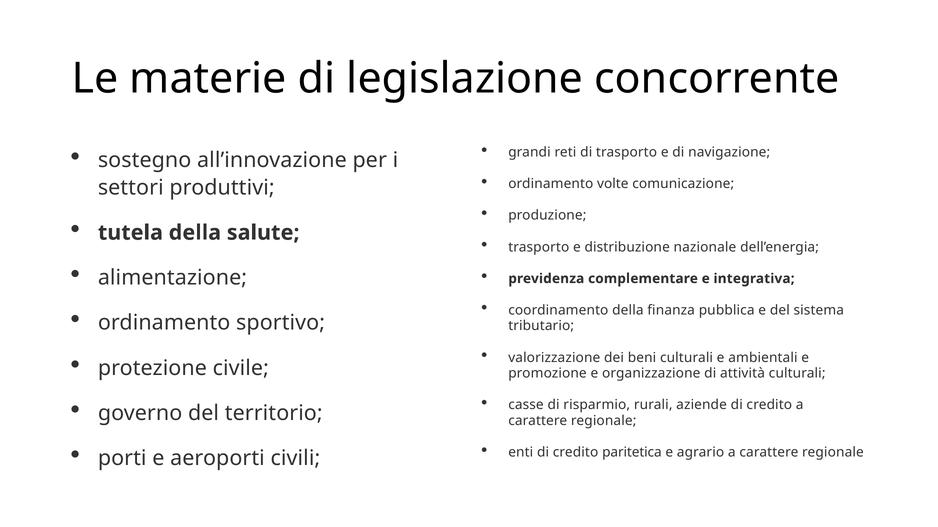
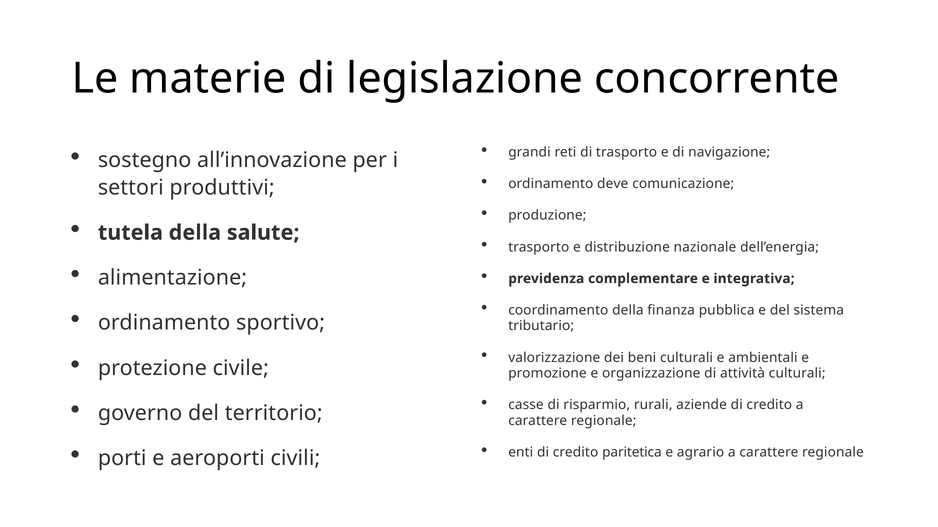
volte: volte -> deve
